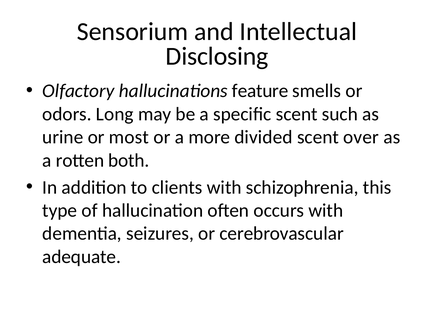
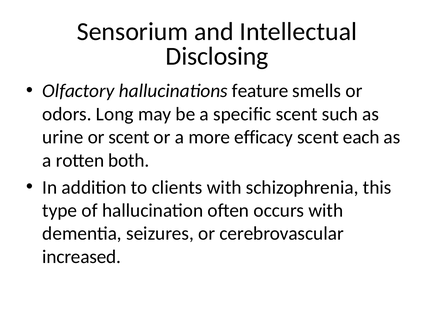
or most: most -> scent
divided: divided -> efficacy
over: over -> each
adequate: adequate -> increased
